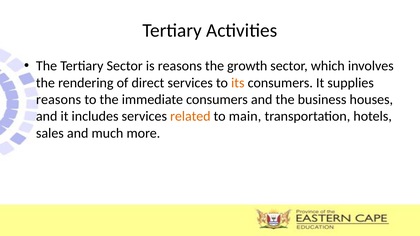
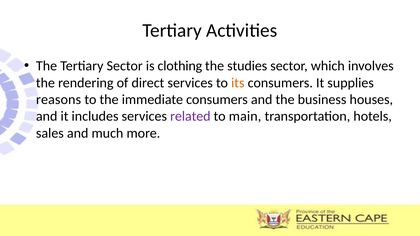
is reasons: reasons -> clothing
growth: growth -> studies
related colour: orange -> purple
